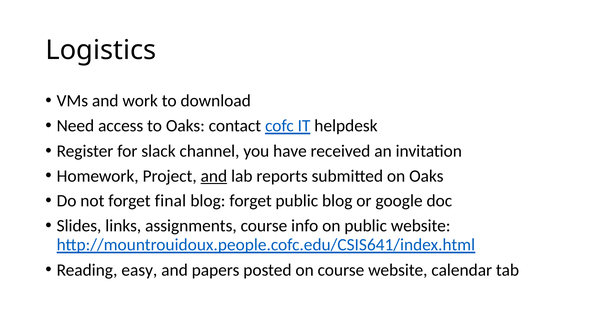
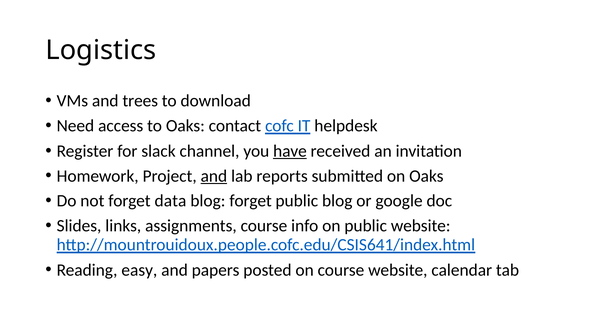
work: work -> trees
have underline: none -> present
final: final -> data
